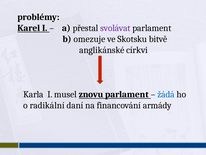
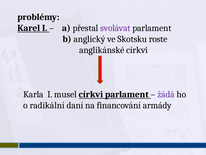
omezuje: omezuje -> anglický
bitvě: bitvě -> roste
musel znovu: znovu -> církvi
žádá colour: blue -> purple
